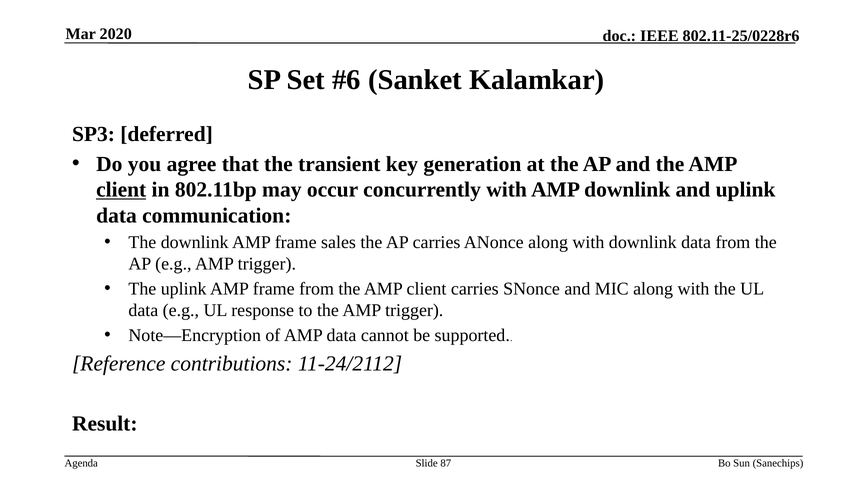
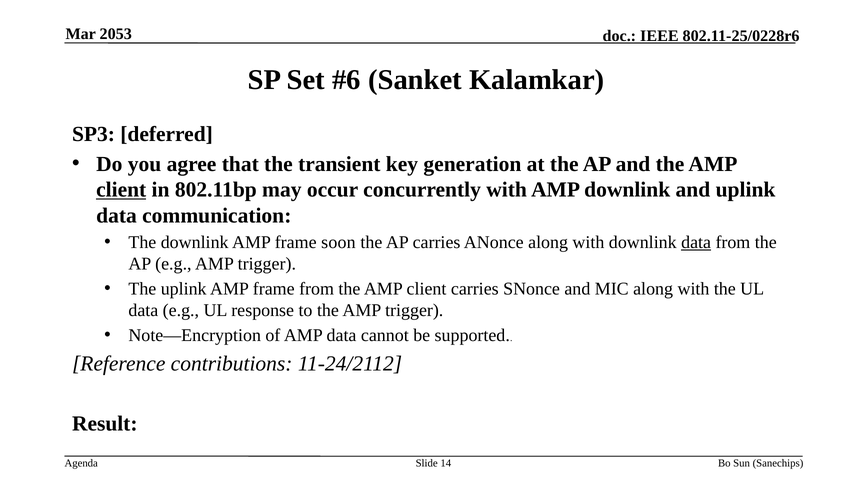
2020: 2020 -> 2053
sales: sales -> soon
data at (696, 243) underline: none -> present
87: 87 -> 14
